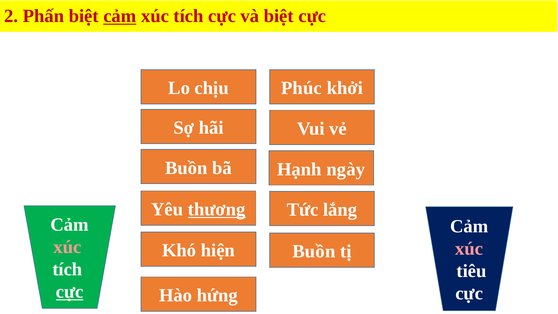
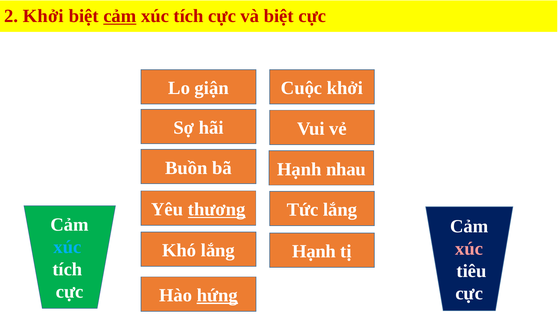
2 Phấn: Phấn -> Khởi
Phúc: Phúc -> Cuộc
chịu: chịu -> giận
ngày: ngày -> nhau
xúc at (67, 247) colour: pink -> light blue
Khó hiện: hiện -> lắng
Buồn at (314, 251): Buồn -> Hạnh
cực at (70, 292) underline: present -> none
hứng underline: none -> present
